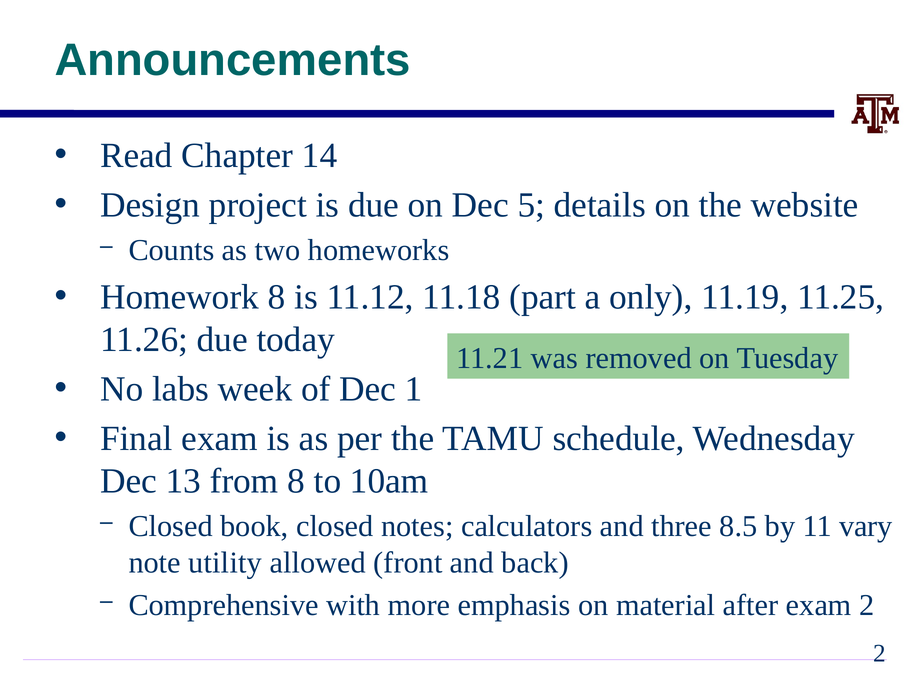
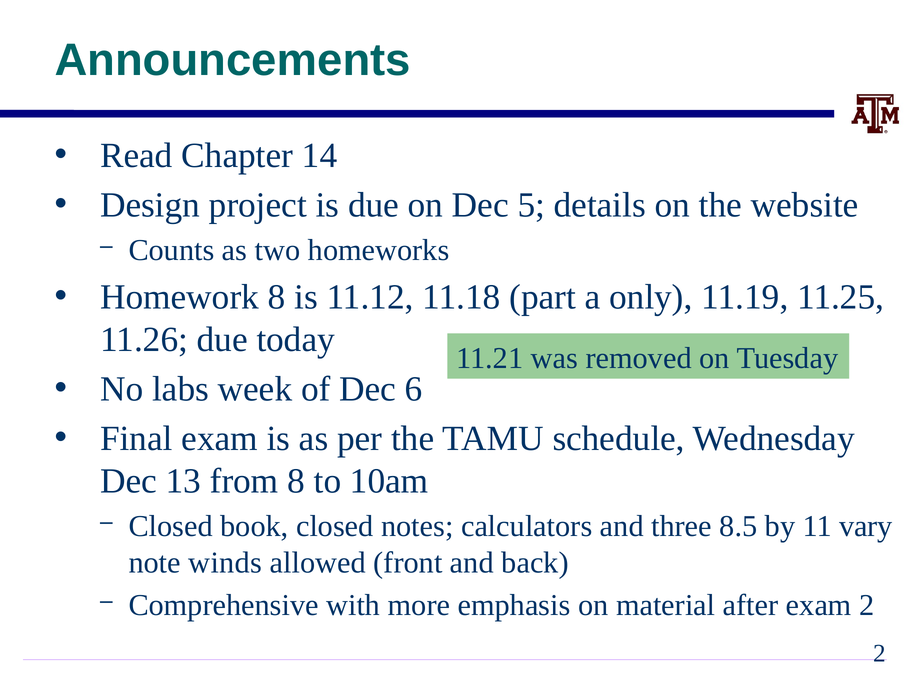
1: 1 -> 6
utility: utility -> winds
